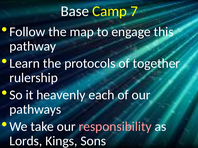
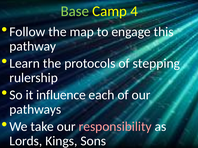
Base colour: white -> light green
7: 7 -> 4
together: together -> stepping
heavenly: heavenly -> influence
